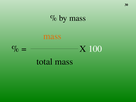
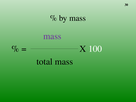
mass at (52, 36) colour: orange -> purple
